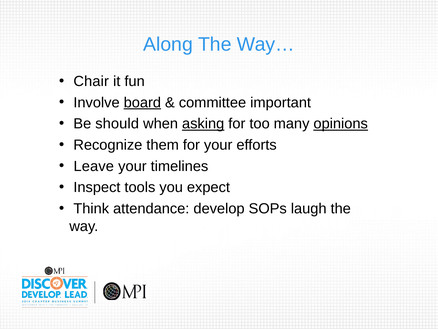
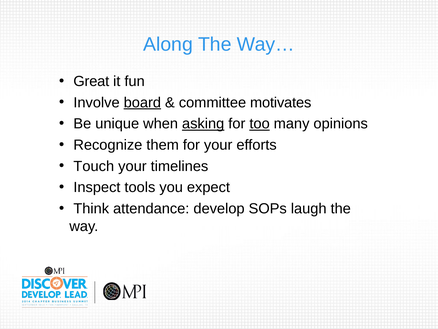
Chair: Chair -> Great
important: important -> motivates
should: should -> unique
too underline: none -> present
opinions underline: present -> none
Leave: Leave -> Touch
